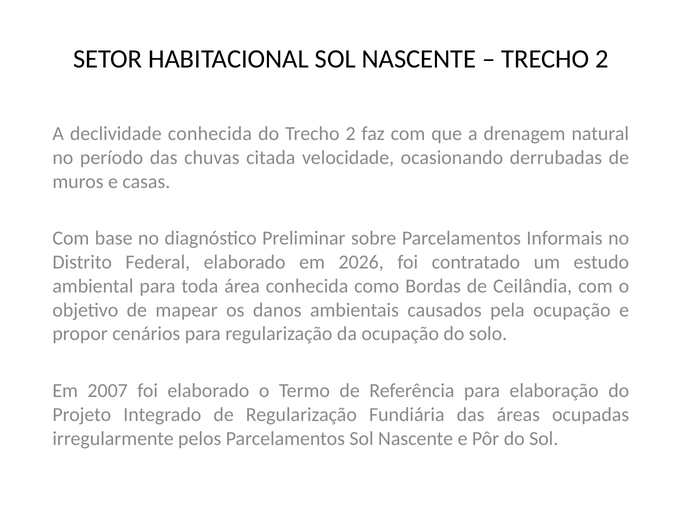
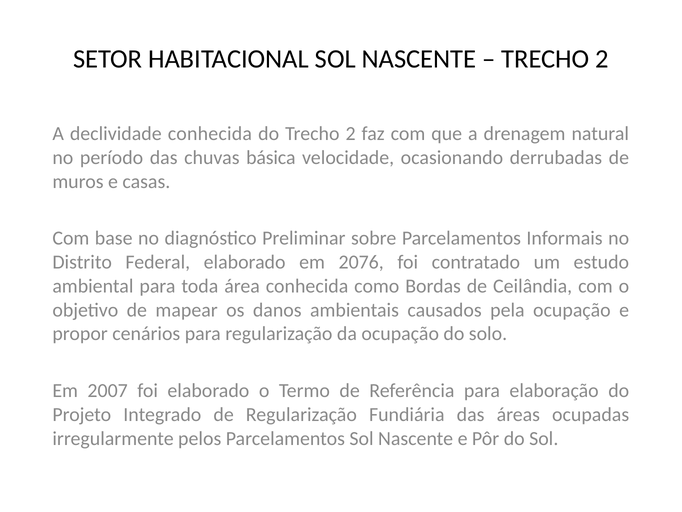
citada: citada -> básica
2026: 2026 -> 2076
